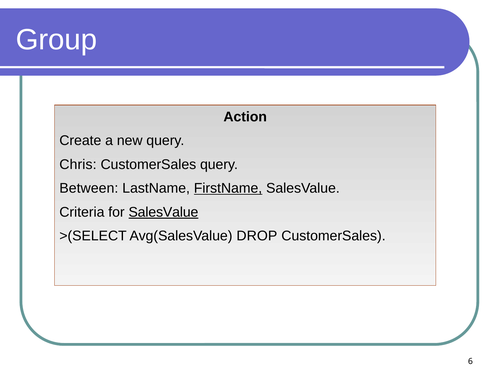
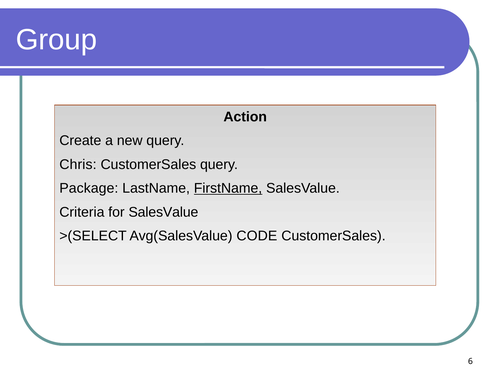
Between: Between -> Package
SalesValue at (163, 212) underline: present -> none
DROP: DROP -> CODE
